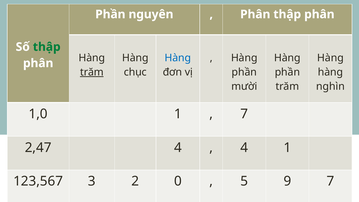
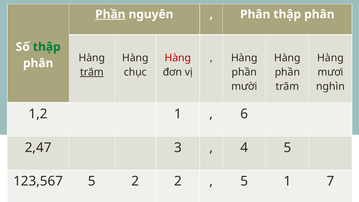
Phần at (110, 14) underline: none -> present
Hàng at (178, 58) colour: blue -> red
hàng at (331, 72): hàng -> mươi
1,0: 1,0 -> 1,2
7 at (244, 114): 7 -> 6
2,47 4: 4 -> 3
4 1: 1 -> 5
123,567 3: 3 -> 5
2 0: 0 -> 2
5 9: 9 -> 1
